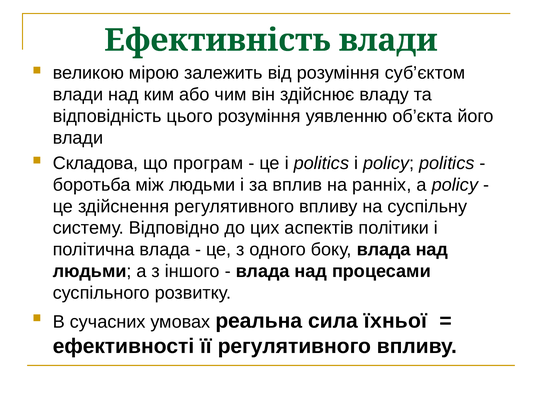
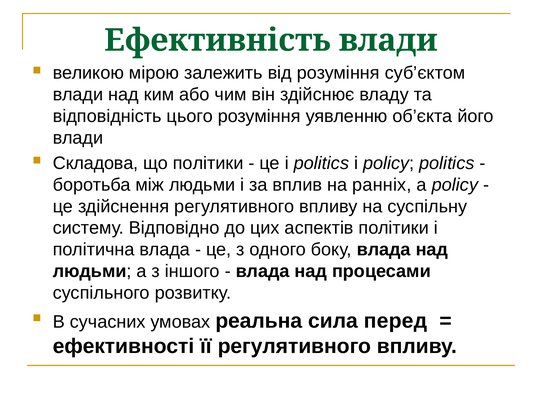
програм: програм -> політики
їхньої: їхньої -> перед
